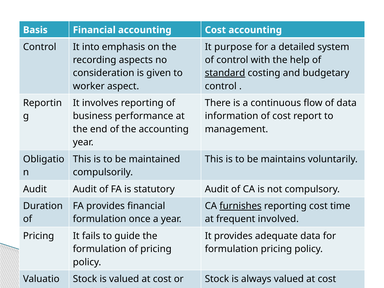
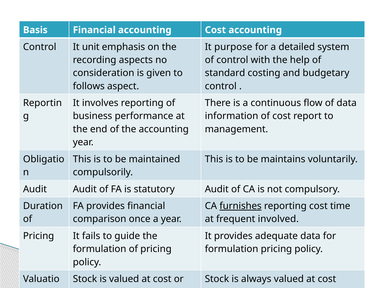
into: into -> unit
standard underline: present -> none
worker: worker -> follows
formulation at (100, 219): formulation -> comparison
